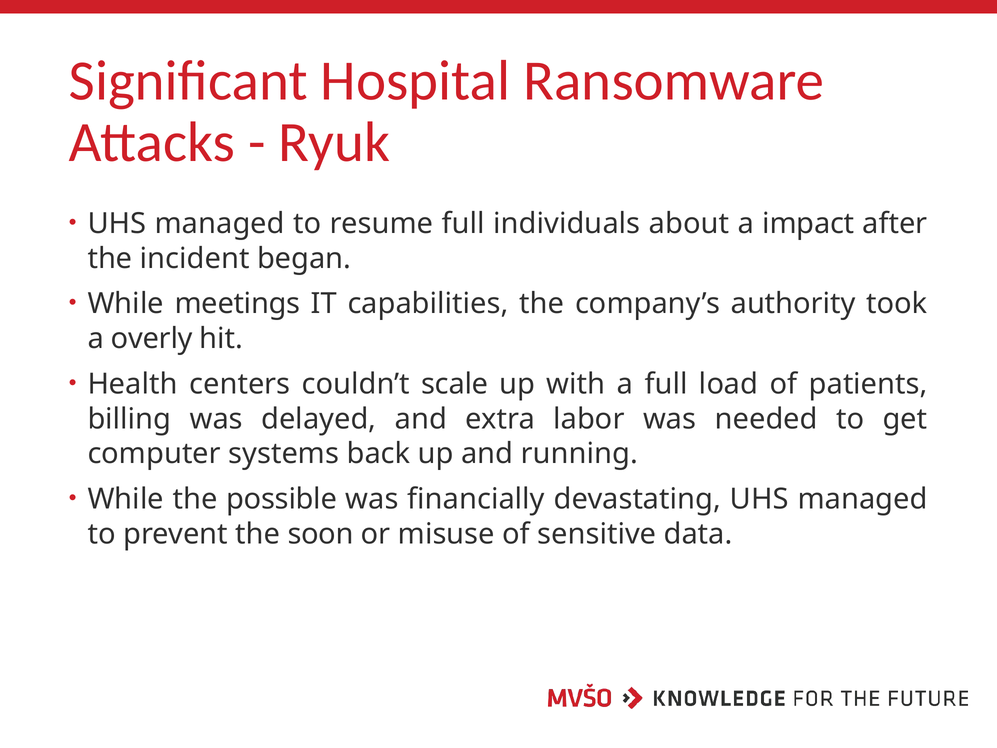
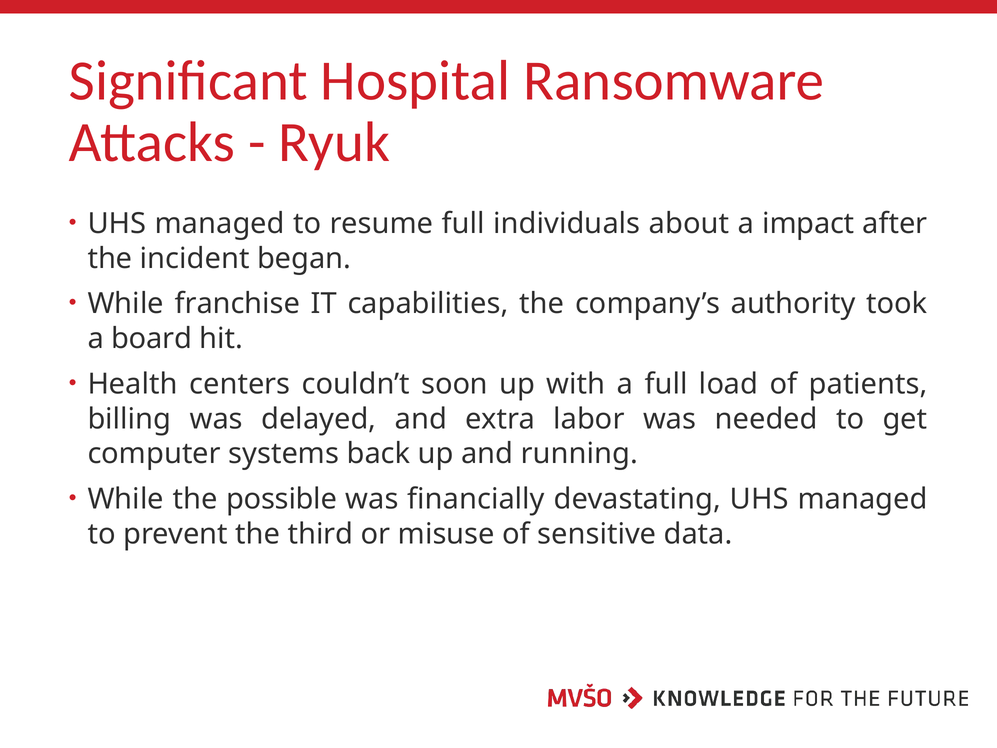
meetings: meetings -> franchise
overly: overly -> board
scale: scale -> soon
soon: soon -> third
